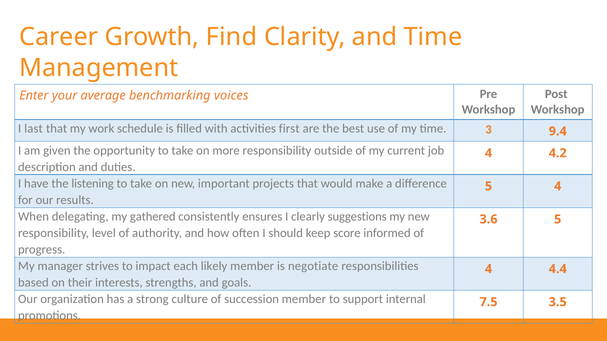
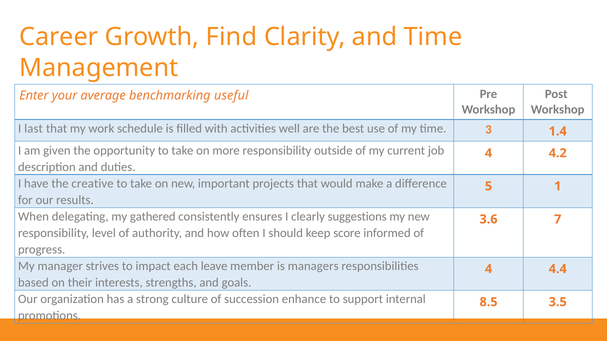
voices: voices -> useful
first: first -> well
9.4: 9.4 -> 1.4
listening: listening -> creative
5 4: 4 -> 1
3.6 5: 5 -> 7
likely: likely -> leave
negotiate: negotiate -> managers
succession member: member -> enhance
7.5: 7.5 -> 8.5
